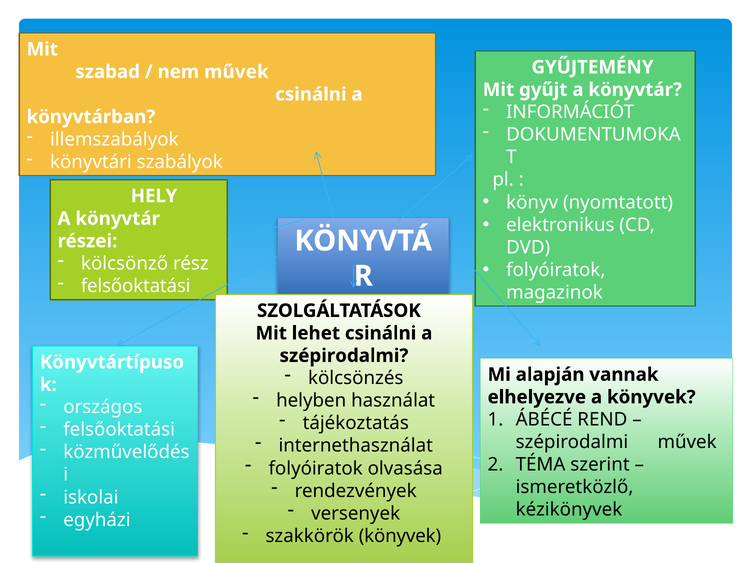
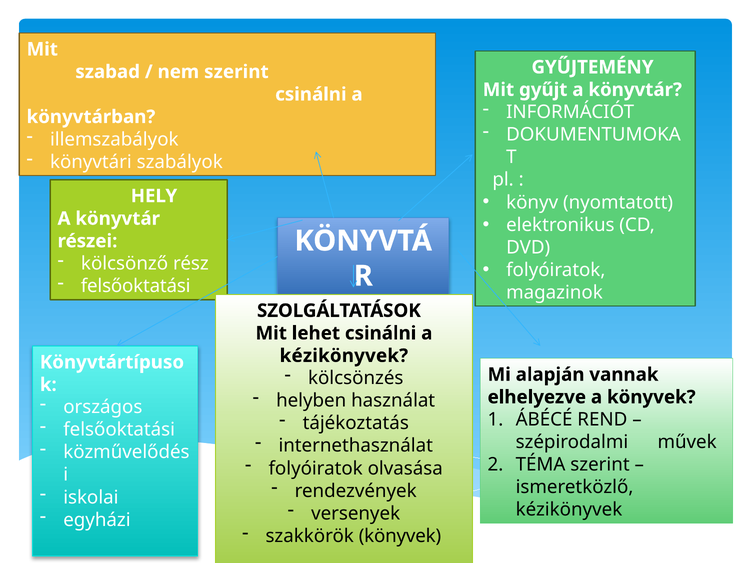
nem művek: művek -> szerint
szépirodalmi at (344, 355): szépirodalmi -> kézikönyvek
